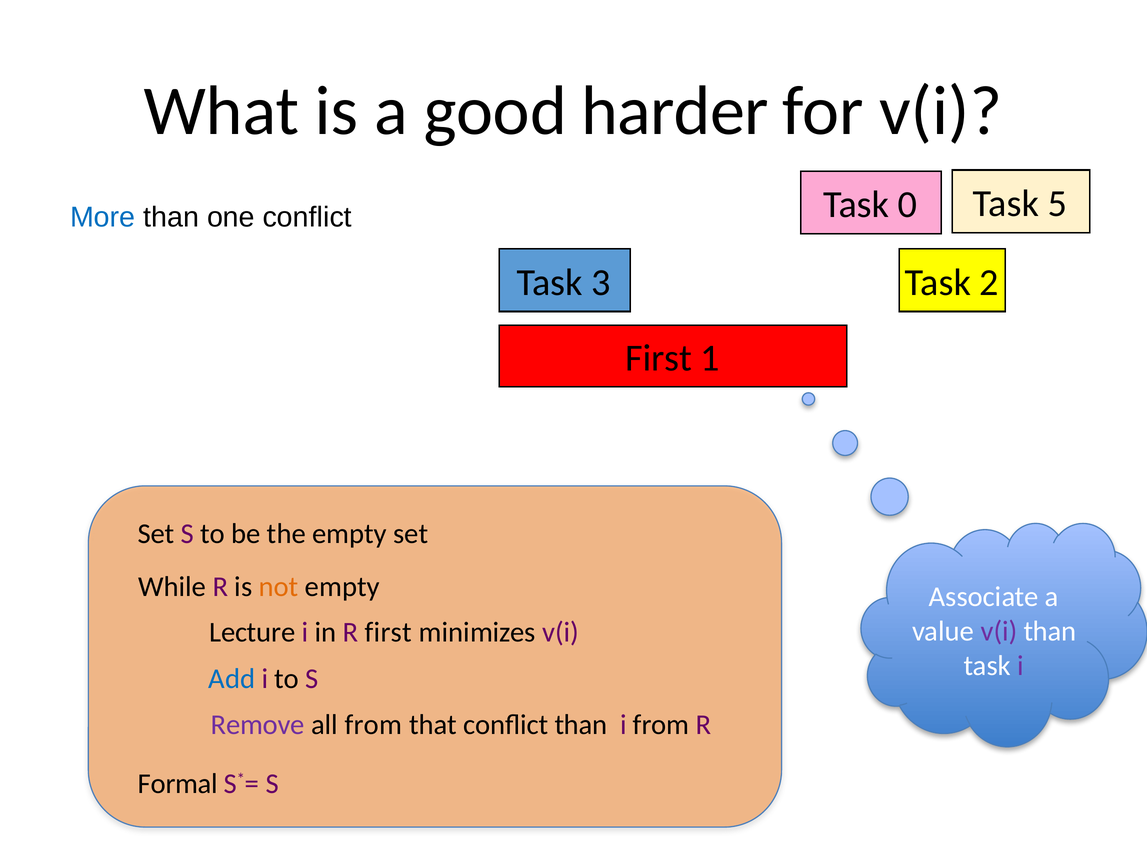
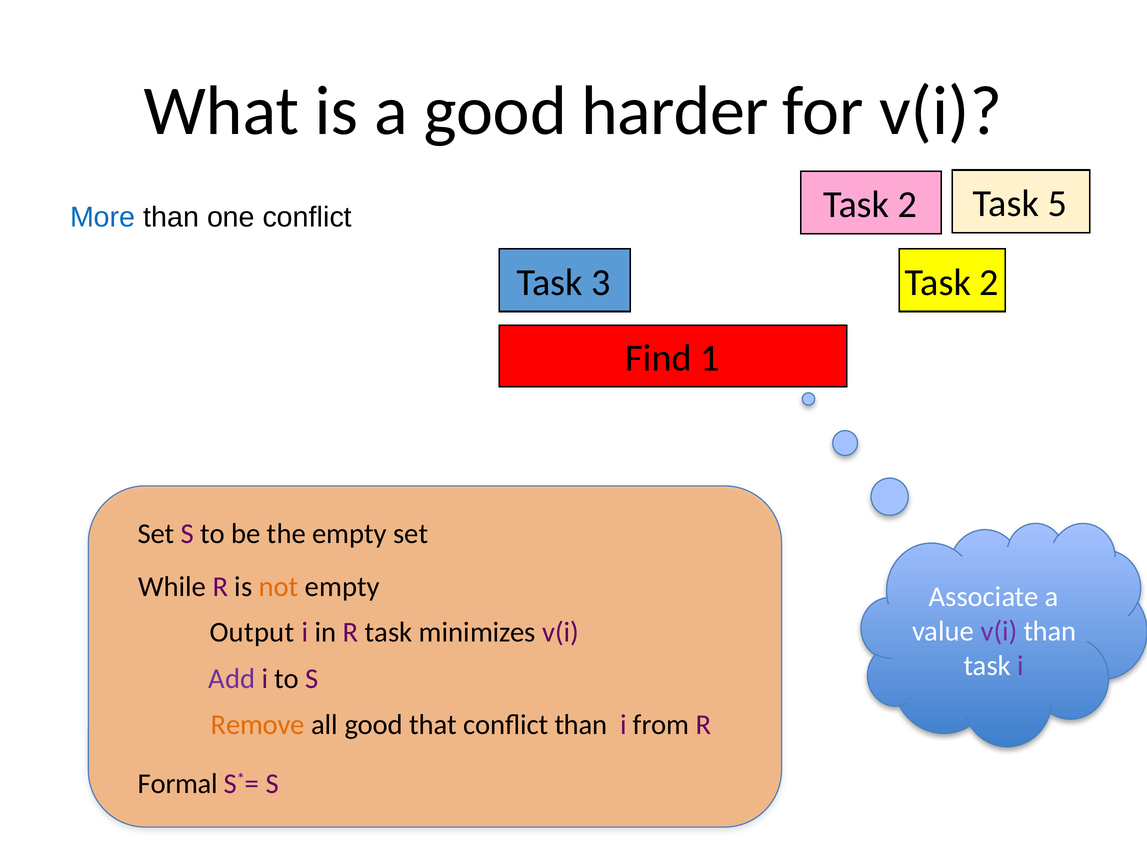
0 at (907, 205): 0 -> 2
First at (659, 358): First -> Find
Lecture: Lecture -> Output
R first: first -> task
Add colour: blue -> purple
Remove colour: purple -> orange
all from: from -> good
